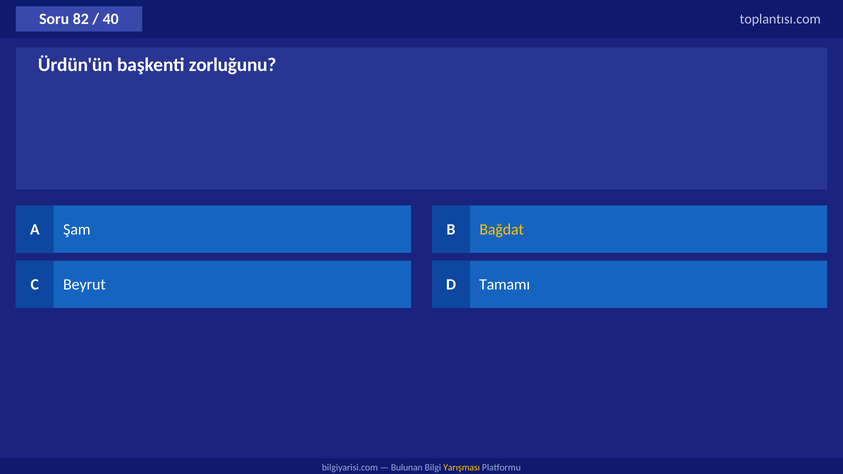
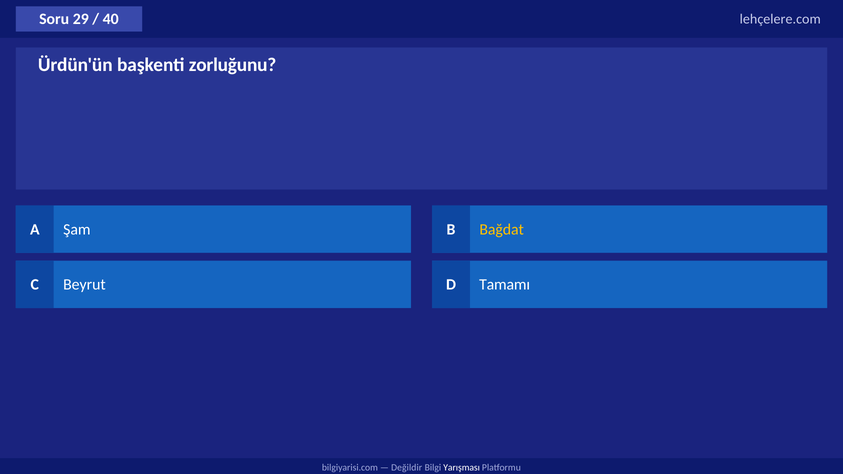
82: 82 -> 29
toplantısı.com: toplantısı.com -> lehçelere.com
Bulunan: Bulunan -> Değildir
Yarışması colour: yellow -> white
